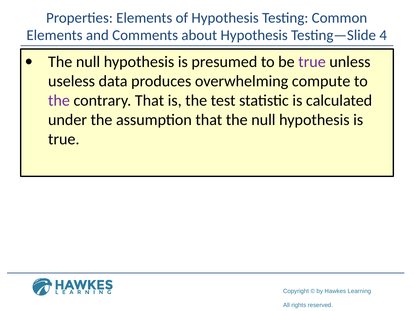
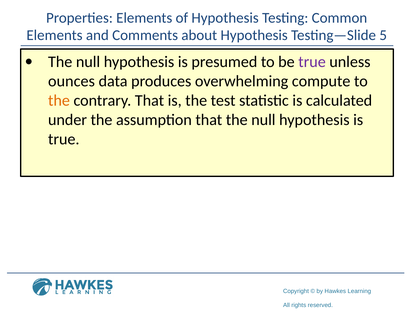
4: 4 -> 5
useless: useless -> ounces
the at (59, 100) colour: purple -> orange
